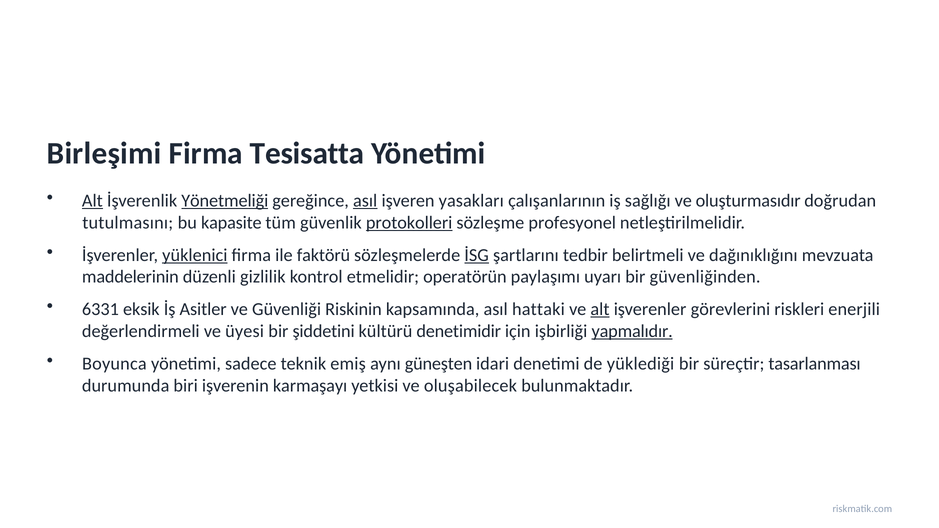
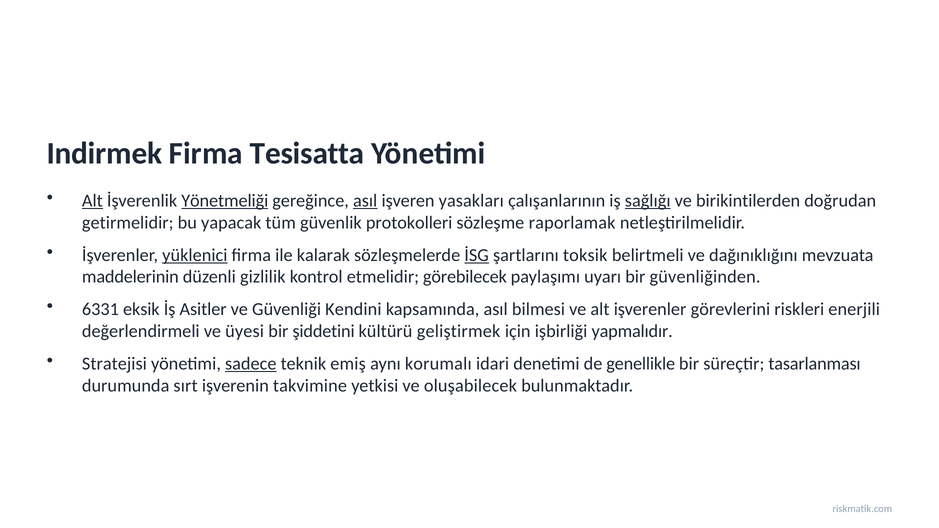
Birleşimi: Birleşimi -> Indirmek
sağlığı underline: none -> present
oluşturmasıdır: oluşturmasıdır -> birikintilerden
tutulmasını: tutulmasını -> getirmelidir
kapasite: kapasite -> yapacak
protokolleri underline: present -> none
profesyonel: profesyonel -> raporlamak
faktörü: faktörü -> kalarak
tedbir: tedbir -> toksik
operatörün: operatörün -> görebilecek
Riskinin: Riskinin -> Kendini
hattaki: hattaki -> bilmesi
alt at (600, 309) underline: present -> none
denetimidir: denetimidir -> geliştirmek
yapmalıdır underline: present -> none
Boyunca: Boyunca -> Stratejisi
sadece underline: none -> present
güneşten: güneşten -> korumalı
yüklediği: yüklediği -> genellikle
biri: biri -> sırt
karmaşayı: karmaşayı -> takvimine
